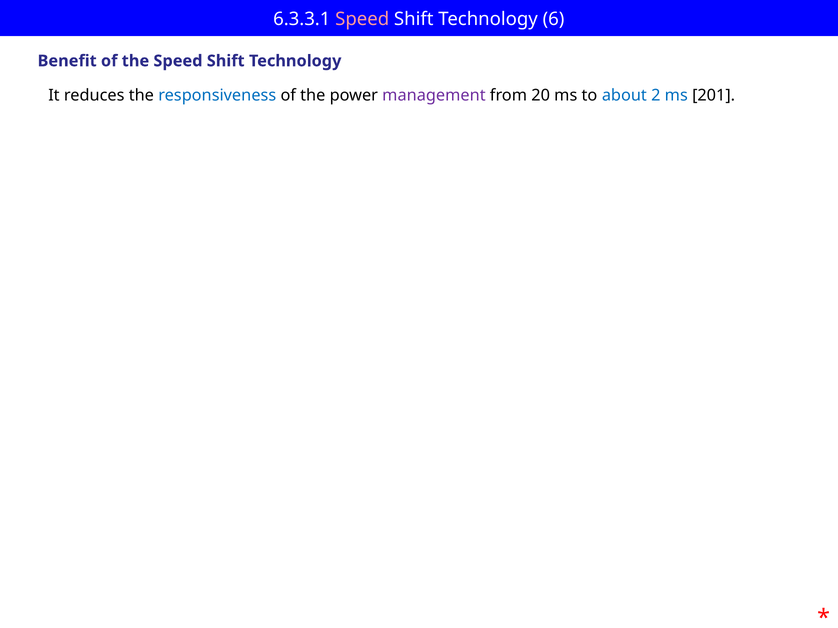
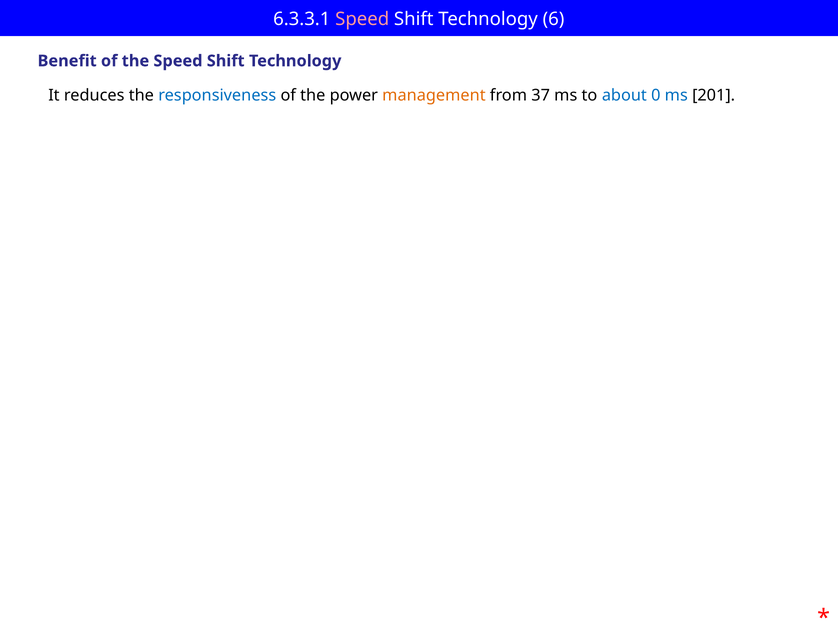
management colour: purple -> orange
20: 20 -> 37
2: 2 -> 0
